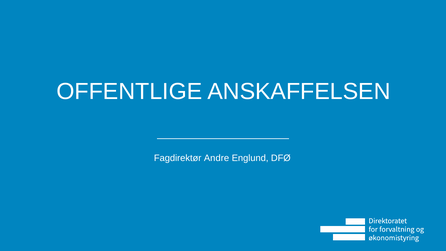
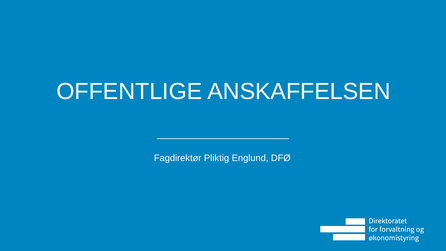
Andre: Andre -> Pliktig
